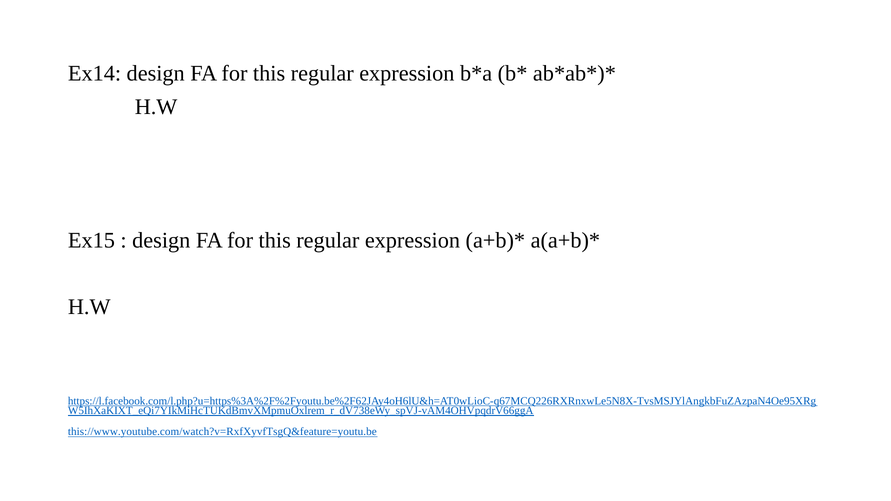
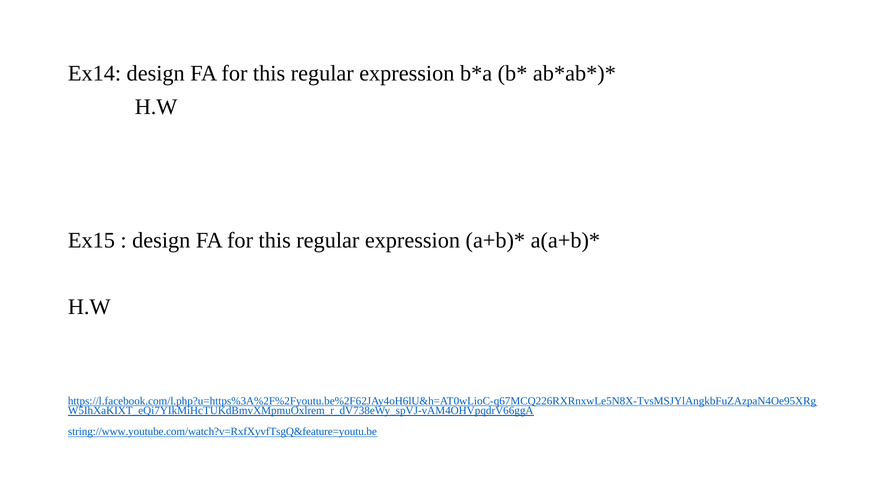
this://www.youtube.com/watch?v=RxfXyvfTsgQ&feature=youtu.be: this://www.youtube.com/watch?v=RxfXyvfTsgQ&feature=youtu.be -> string://www.youtube.com/watch?v=RxfXyvfTsgQ&feature=youtu.be
